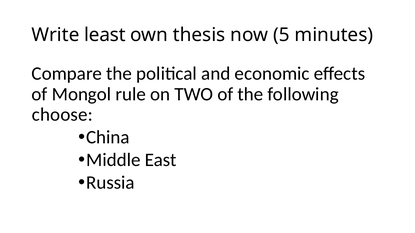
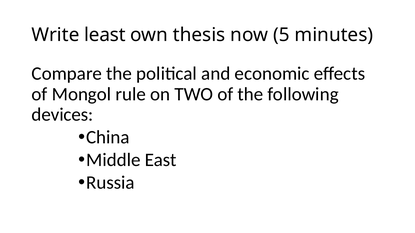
choose: choose -> devices
